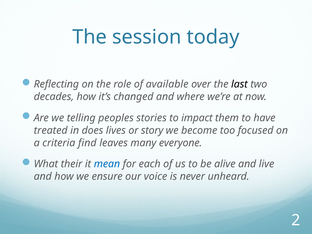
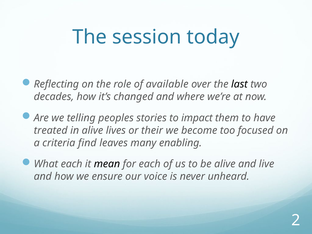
in does: does -> alive
story: story -> their
everyone: everyone -> enabling
What their: their -> each
mean colour: blue -> black
